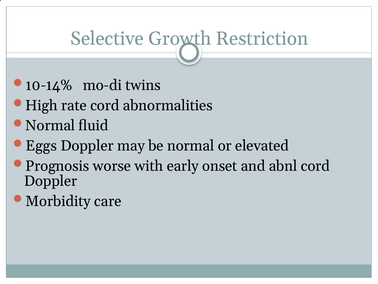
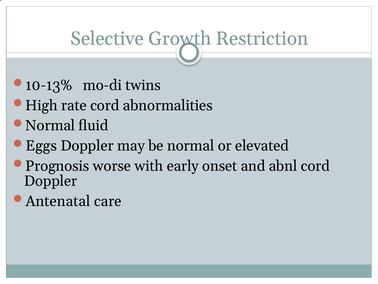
10-14%: 10-14% -> 10-13%
Morbidity: Morbidity -> Antenatal
